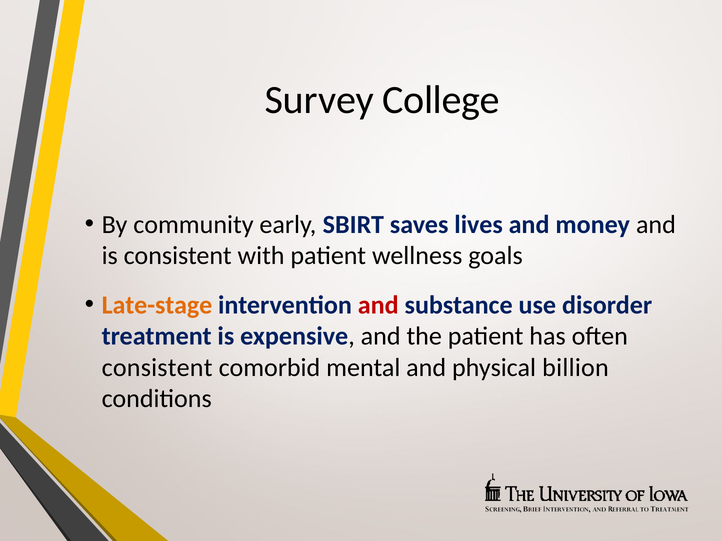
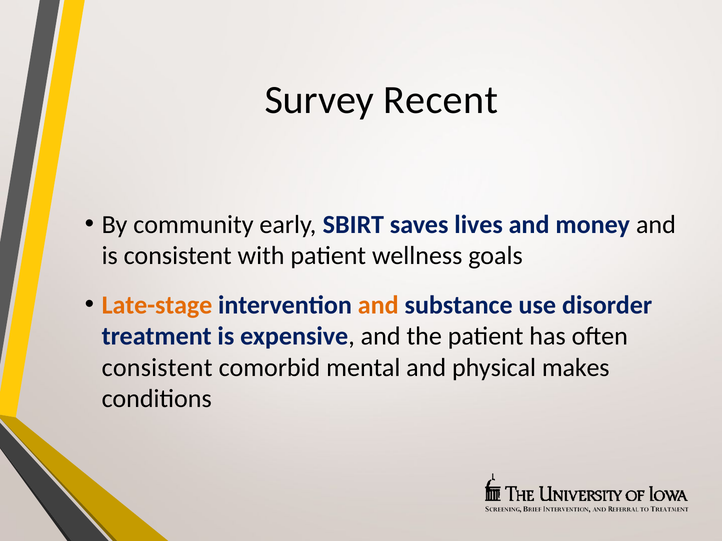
College: College -> Recent
and at (378, 305) colour: red -> orange
billion: billion -> makes
